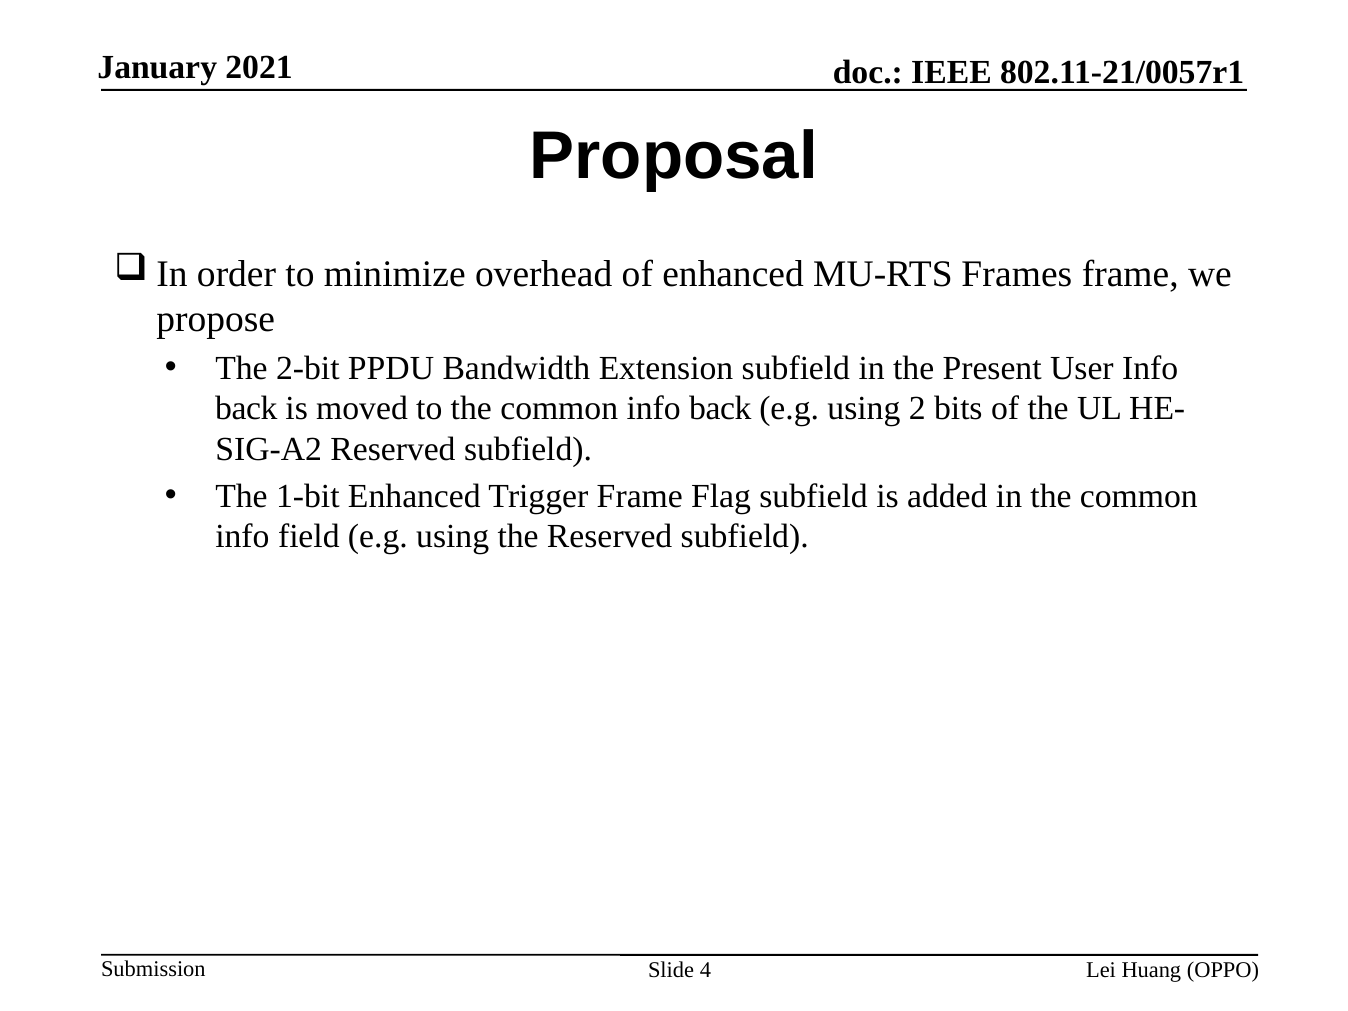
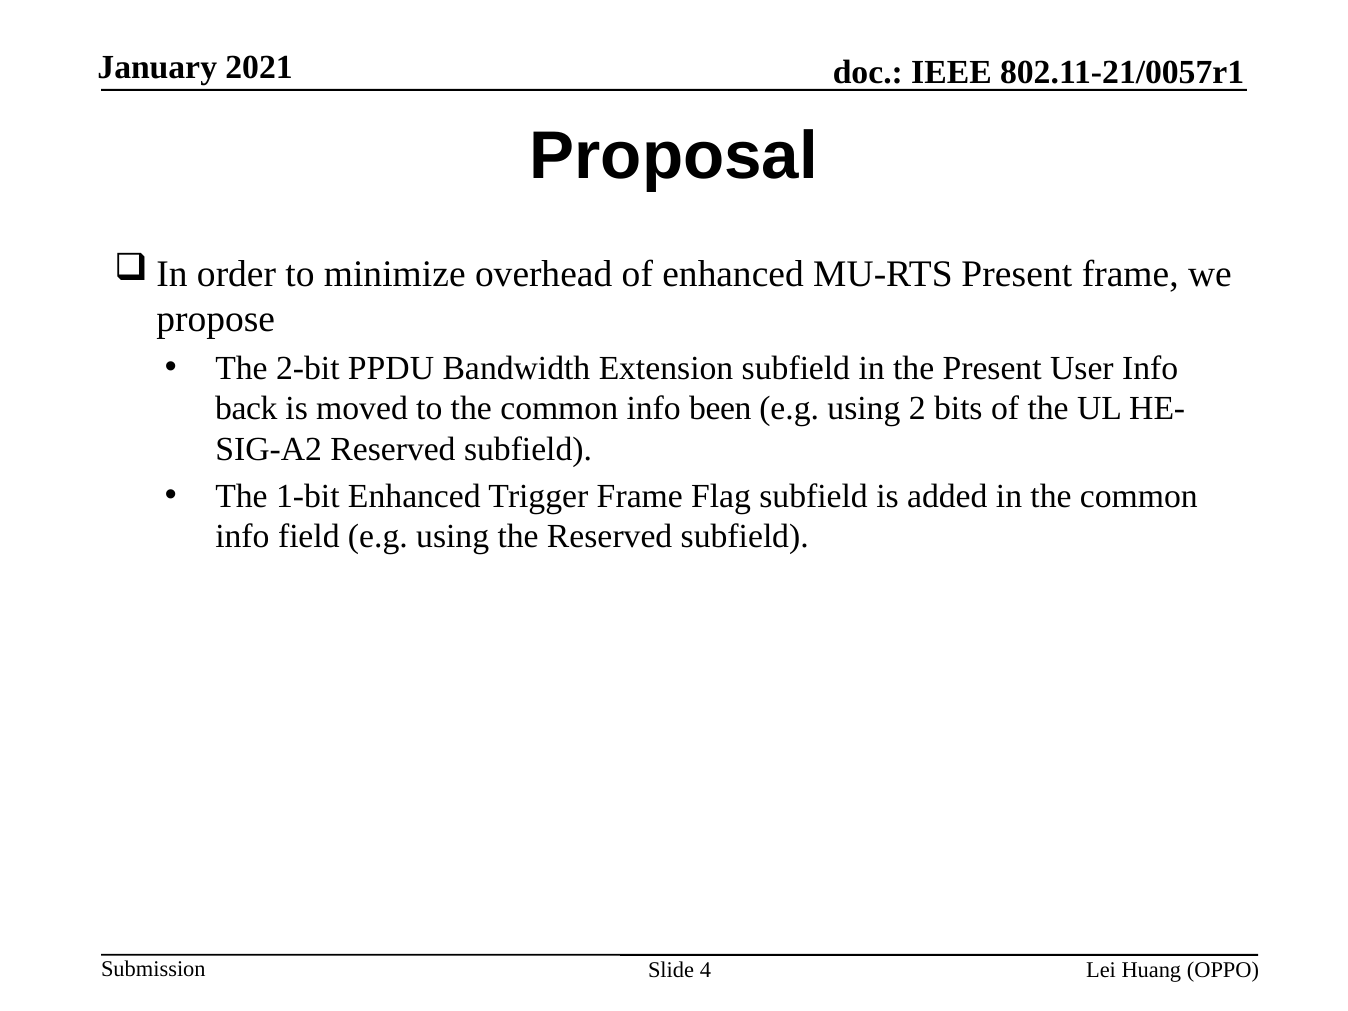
MU-RTS Frames: Frames -> Present
common info back: back -> been
